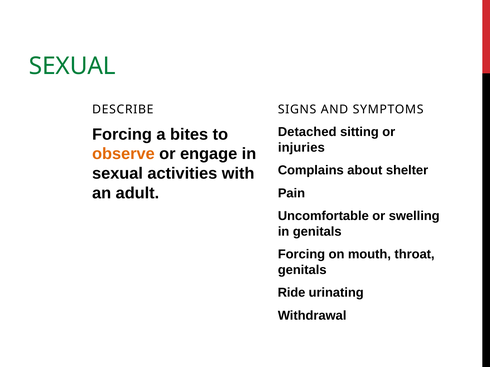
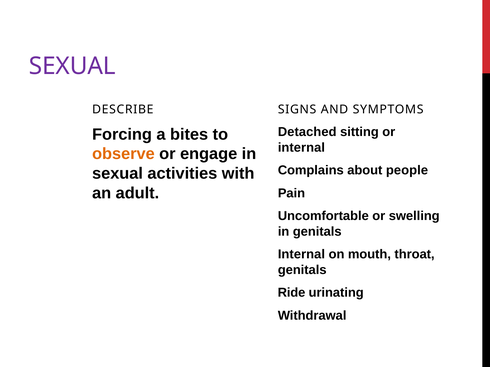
SEXUAL at (72, 66) colour: green -> purple
injuries at (301, 148): injuries -> internal
shelter: shelter -> people
Forcing at (301, 255): Forcing -> Internal
